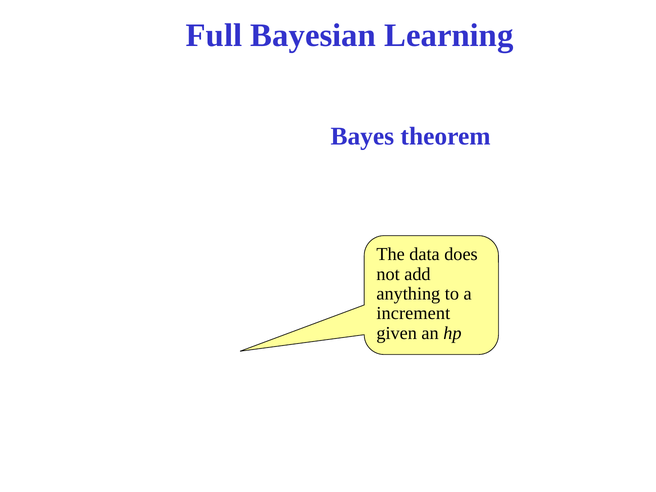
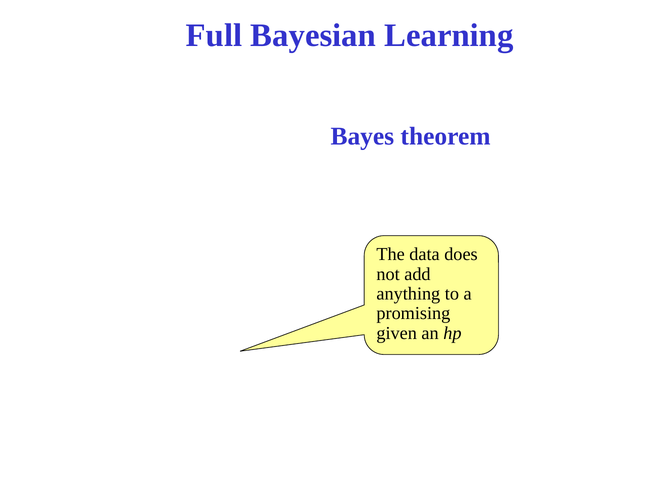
increment: increment -> promising
